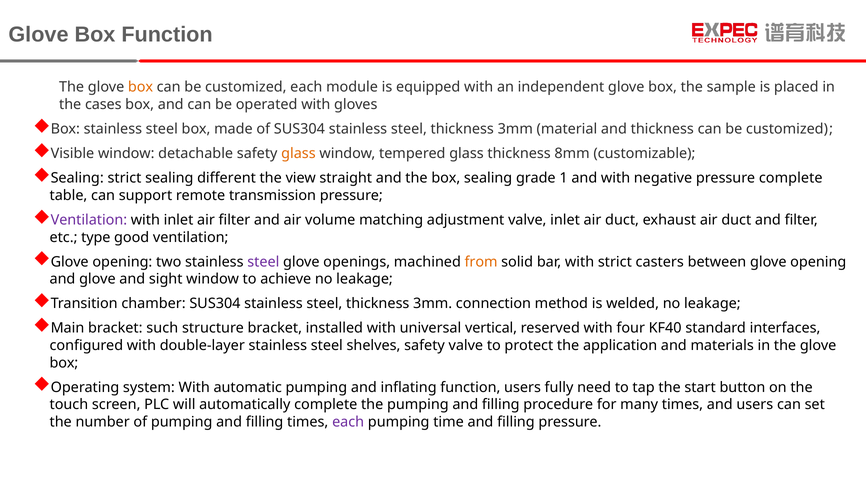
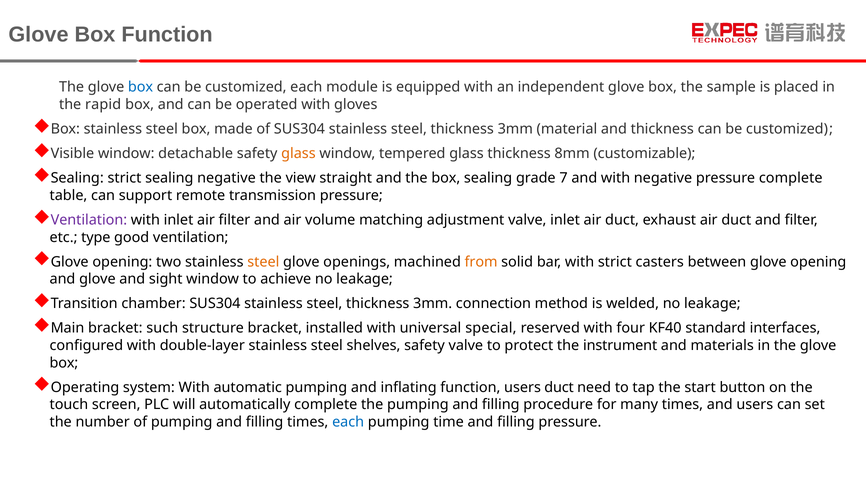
box at (140, 87) colour: orange -> blue
cases: cases -> rapid
sealing different: different -> negative
1: 1 -> 7
steel at (263, 262) colour: purple -> orange
vertical: vertical -> special
application: application -> instrument
users fully: fully -> duct
each at (348, 422) colour: purple -> blue
